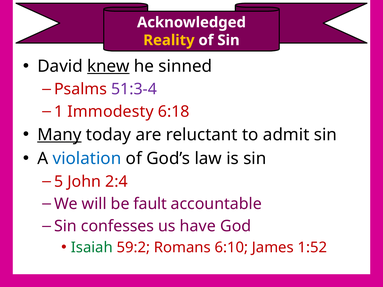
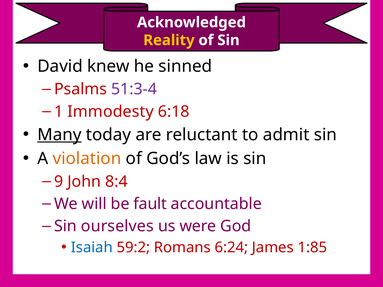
knew underline: present -> none
violation colour: blue -> orange
5: 5 -> 9
2:4: 2:4 -> 8:4
confesses: confesses -> ourselves
have: have -> were
Isaiah colour: green -> blue
6:10: 6:10 -> 6:24
1:52: 1:52 -> 1:85
